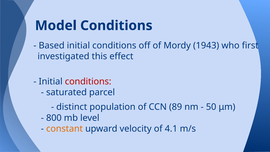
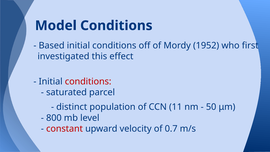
1943: 1943 -> 1952
89: 89 -> 11
constant colour: orange -> red
4.1: 4.1 -> 0.7
